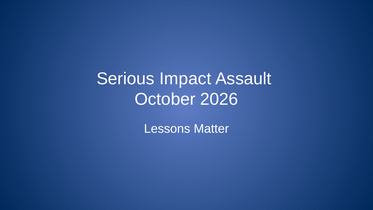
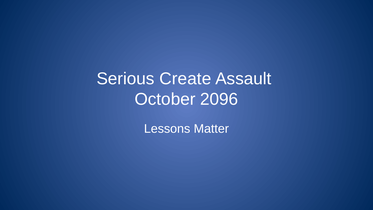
Impact: Impact -> Create
2026: 2026 -> 2096
